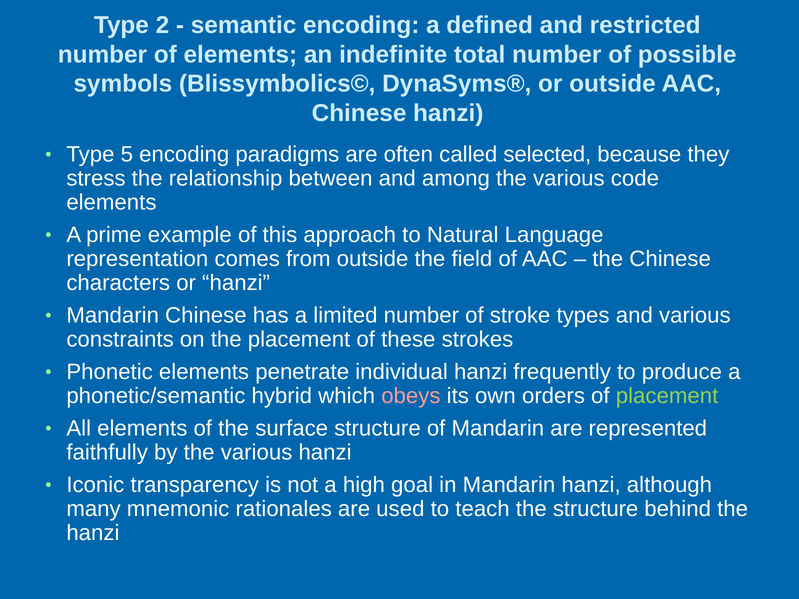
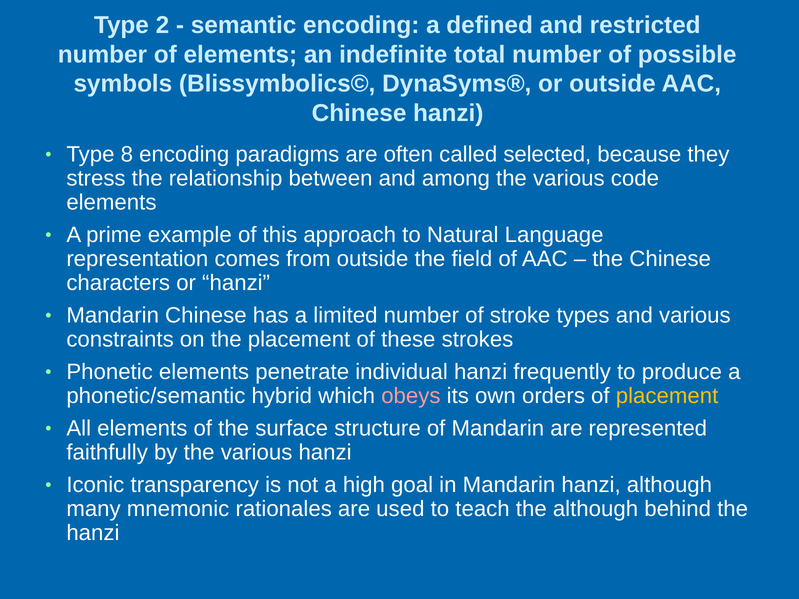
5: 5 -> 8
placement at (667, 396) colour: light green -> yellow
the structure: structure -> although
